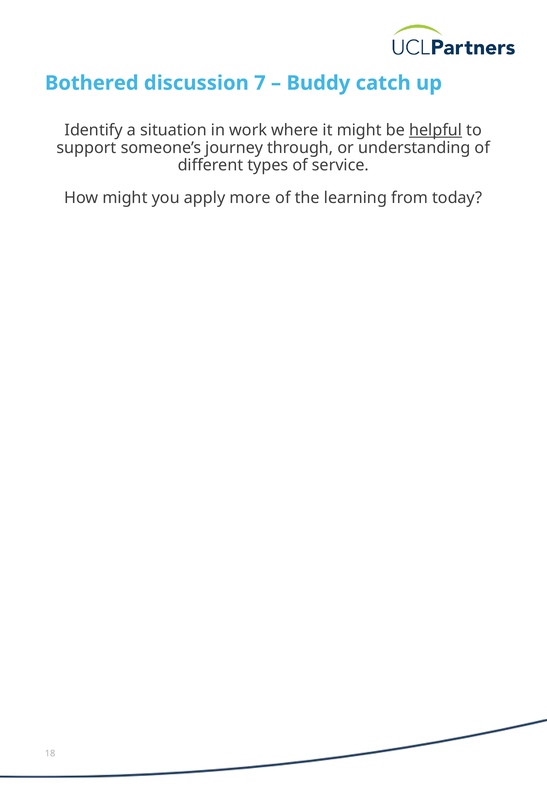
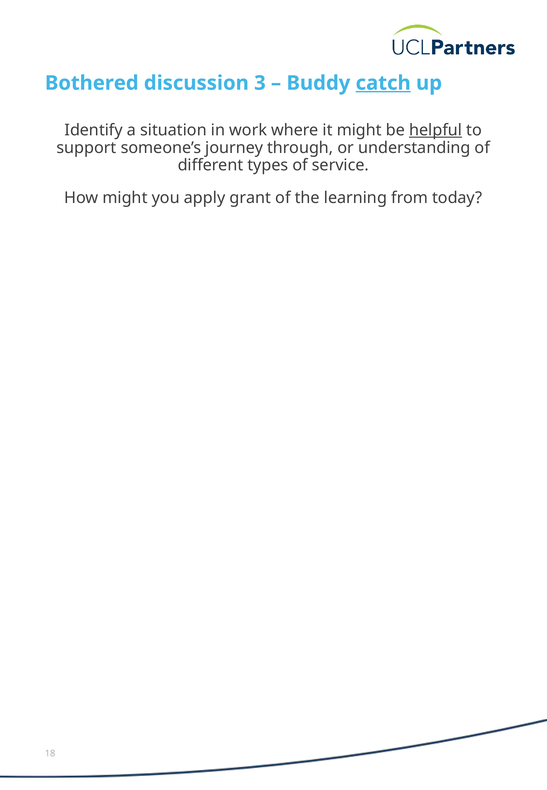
7: 7 -> 3
catch underline: none -> present
more: more -> grant
